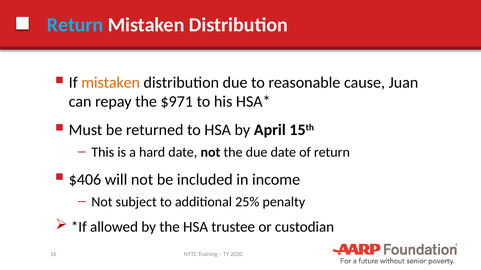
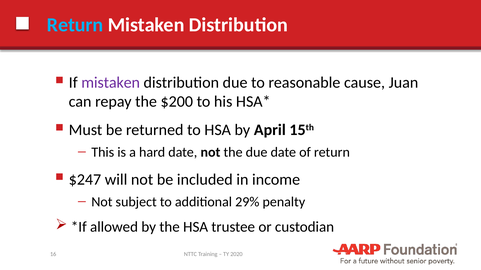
mistaken at (111, 83) colour: orange -> purple
$971: $971 -> $200
$406: $406 -> $247
25%: 25% -> 29%
